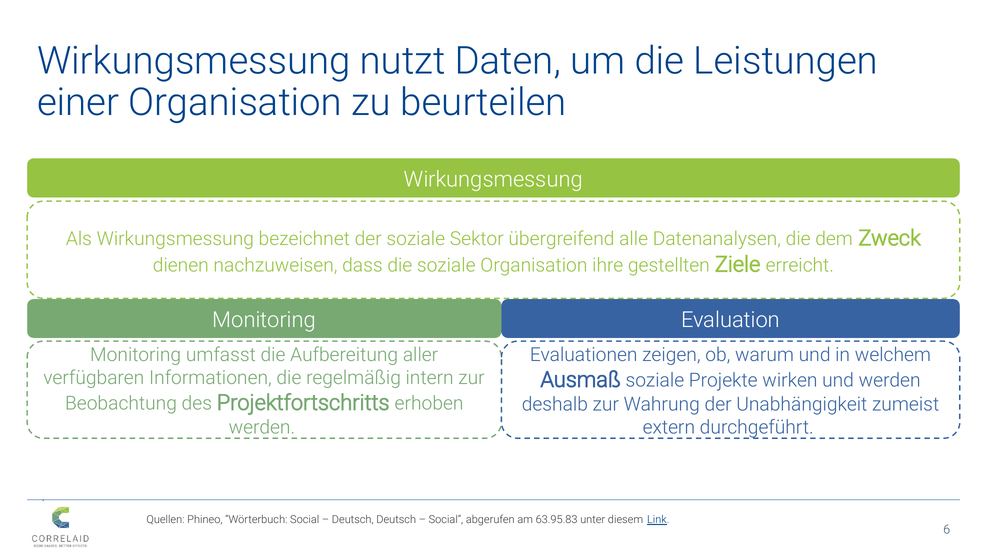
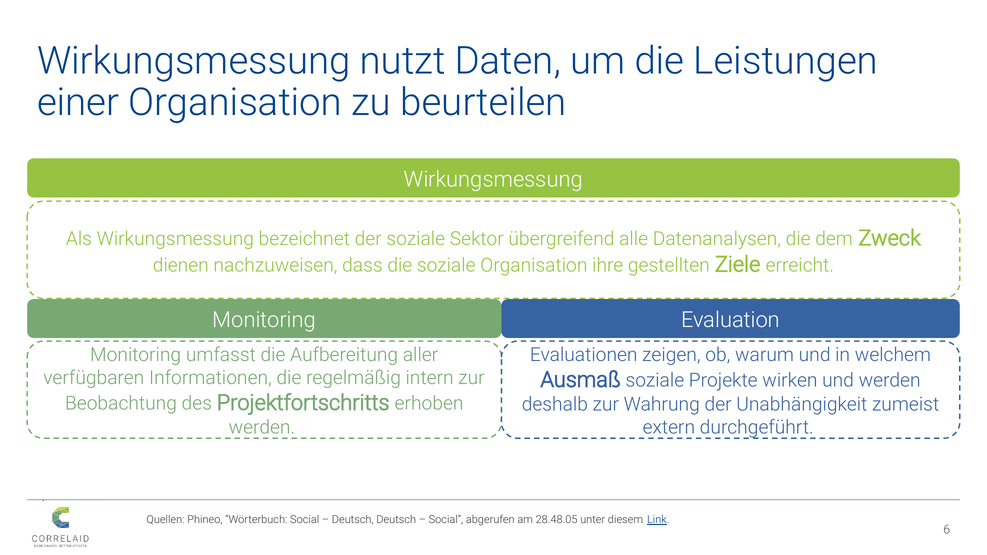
63.95.83: 63.95.83 -> 28.48.05
